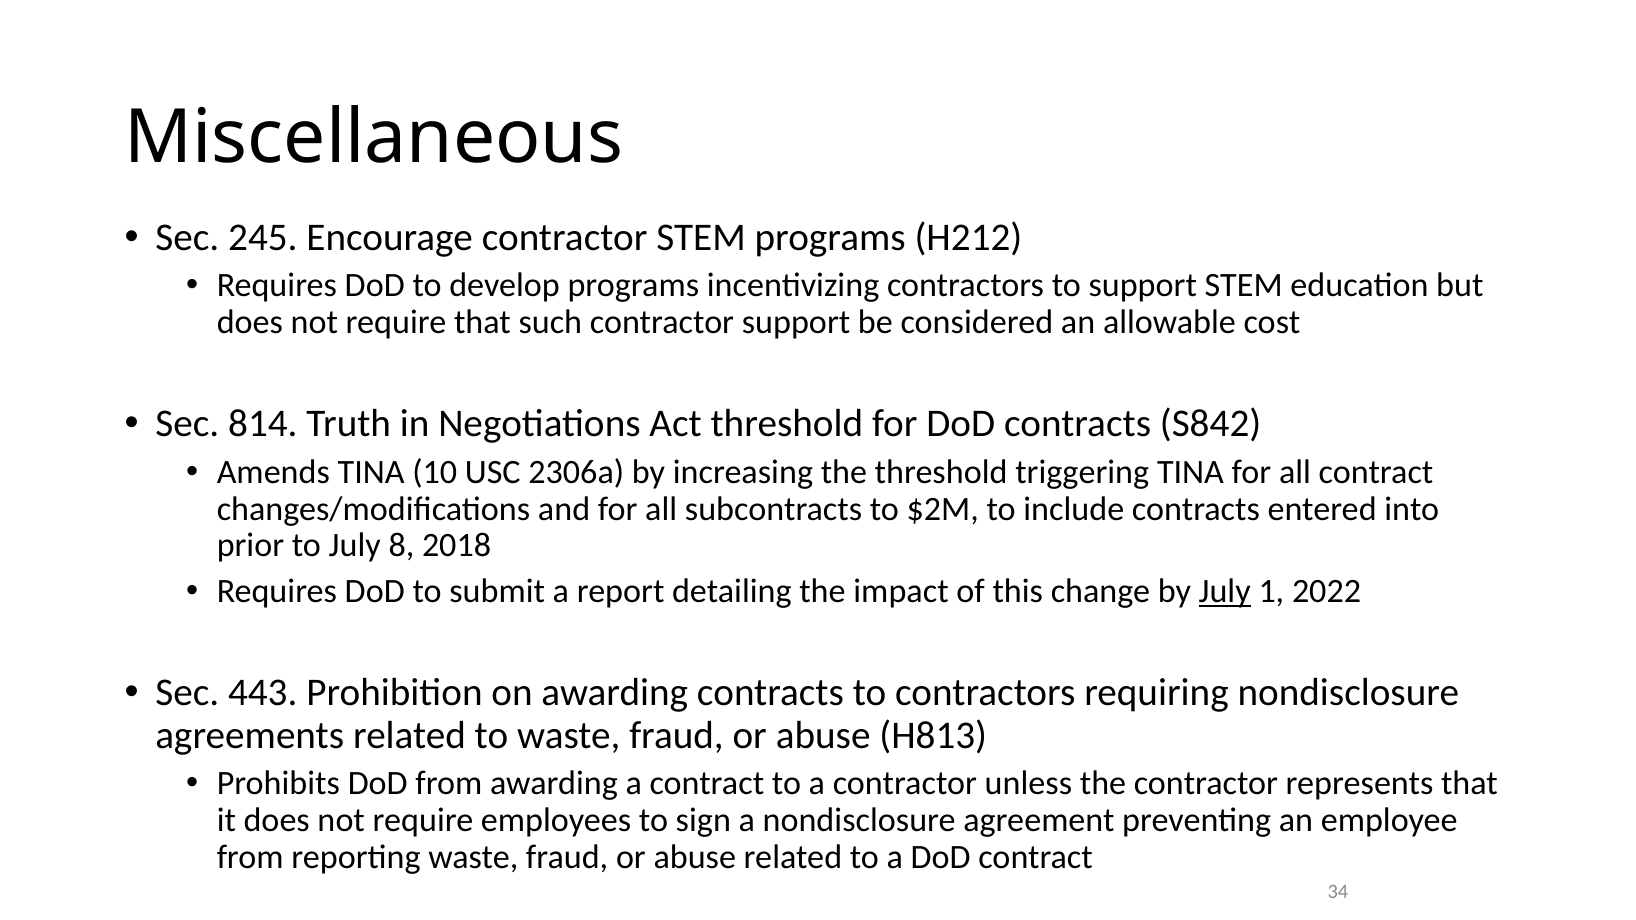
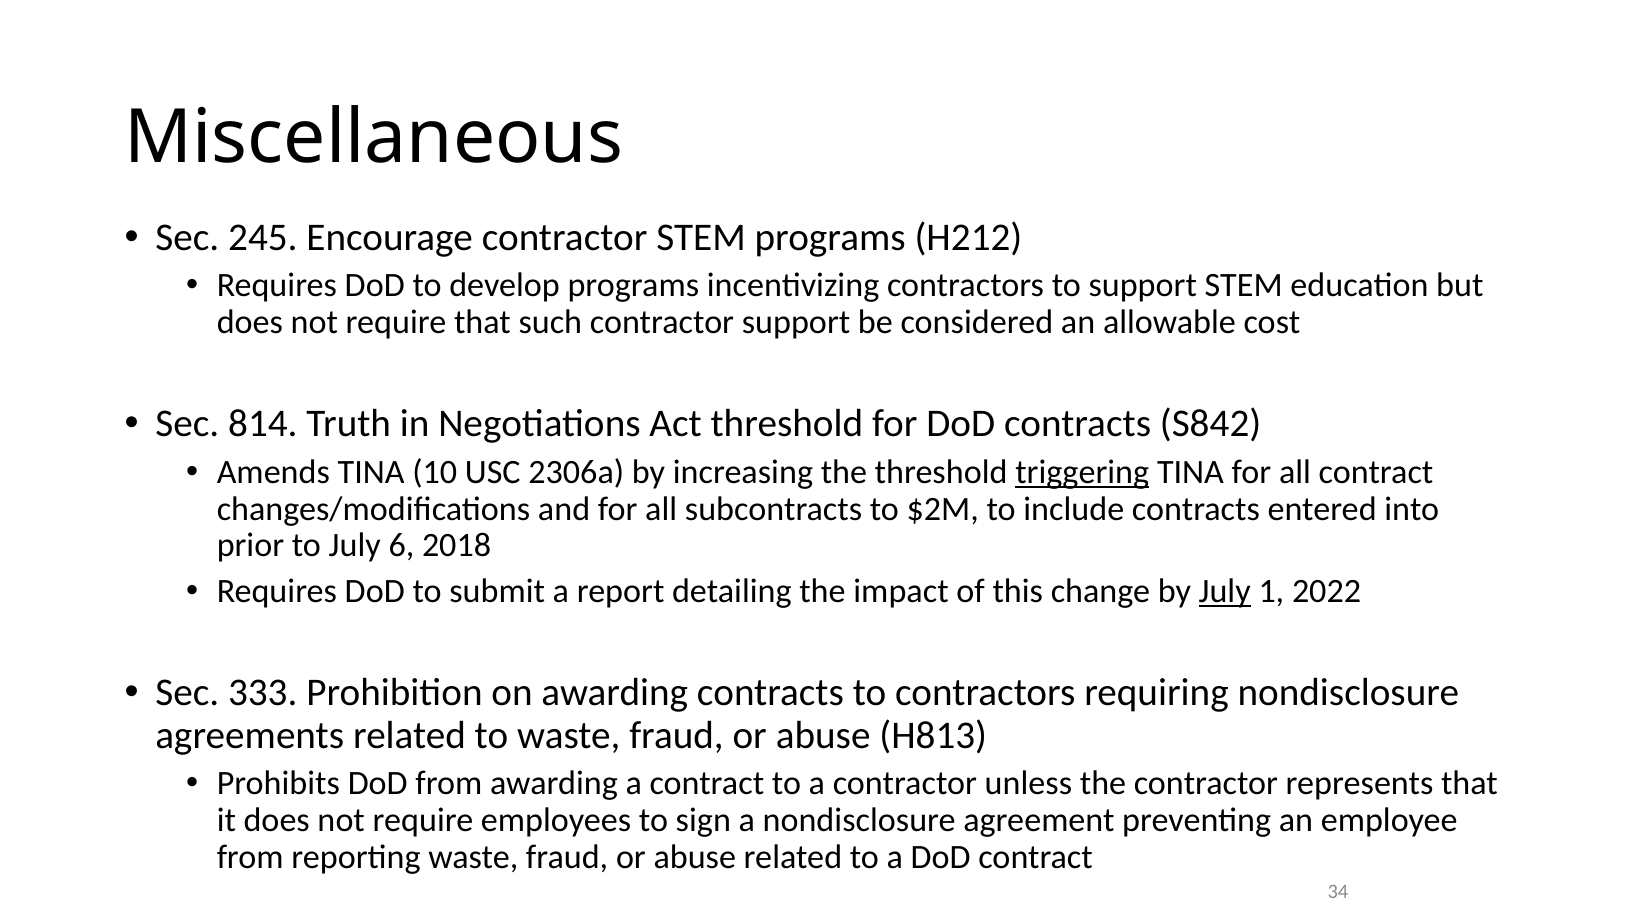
triggering underline: none -> present
8: 8 -> 6
443: 443 -> 333
